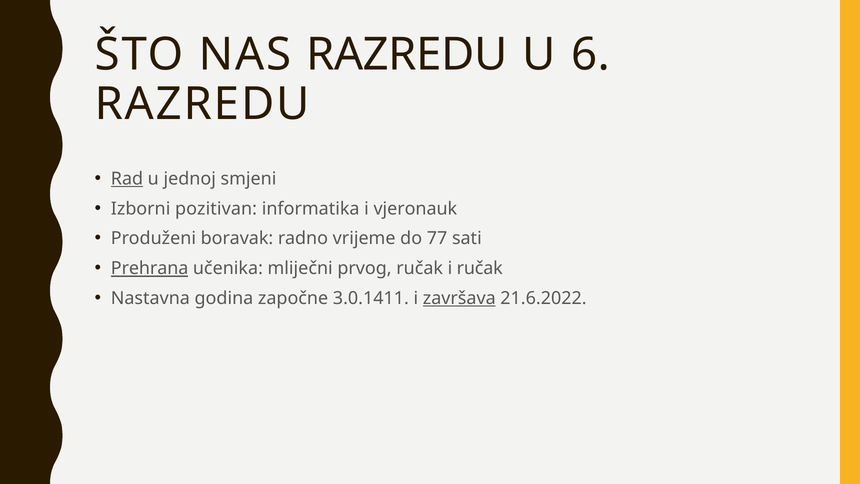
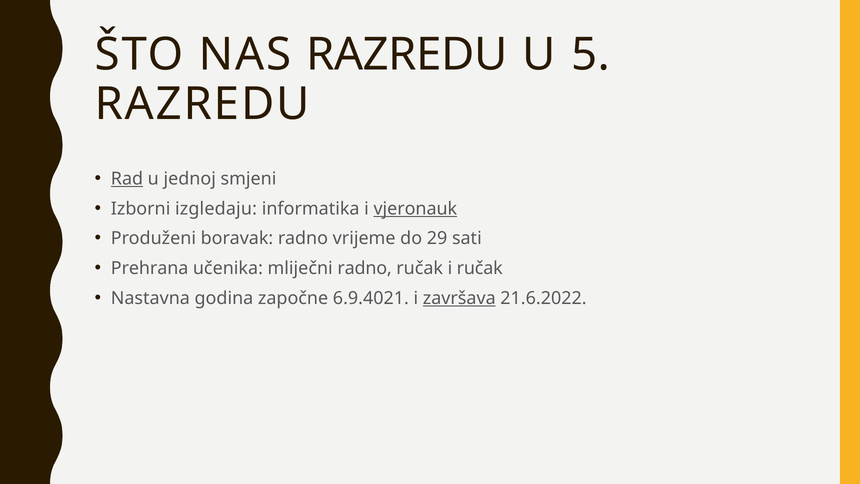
6: 6 -> 5
pozitivan: pozitivan -> izgledaju
vjeronauk underline: none -> present
77: 77 -> 29
Prehrana underline: present -> none
mliječni prvog: prvog -> radno
3.0.1411: 3.0.1411 -> 6.9.4021
